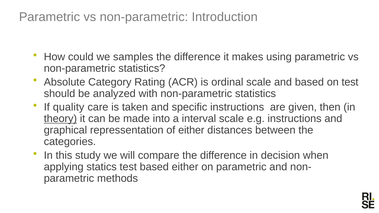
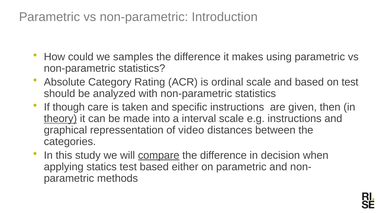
quality: quality -> though
of either: either -> video
compare underline: none -> present
